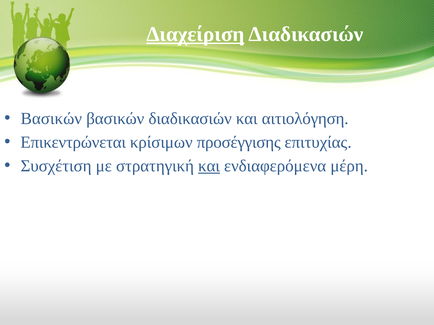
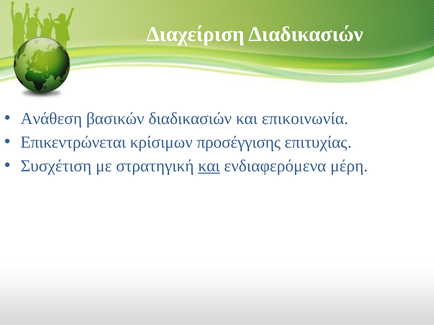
Διαχείριση underline: present -> none
Βασικών at (51, 119): Βασικών -> Ανάθεση
αιτιολόγηση: αιτιολόγηση -> επικοινωνία
